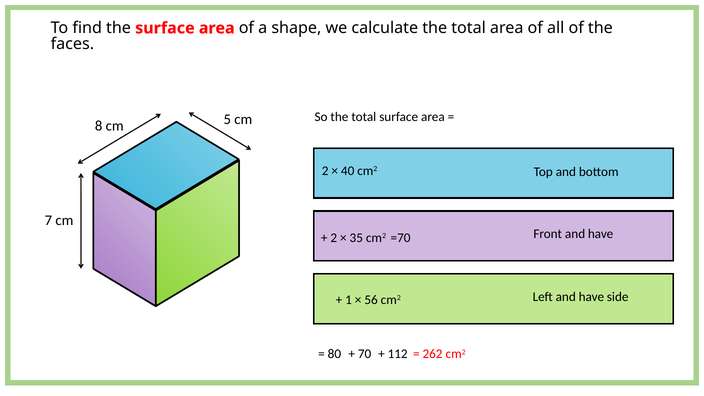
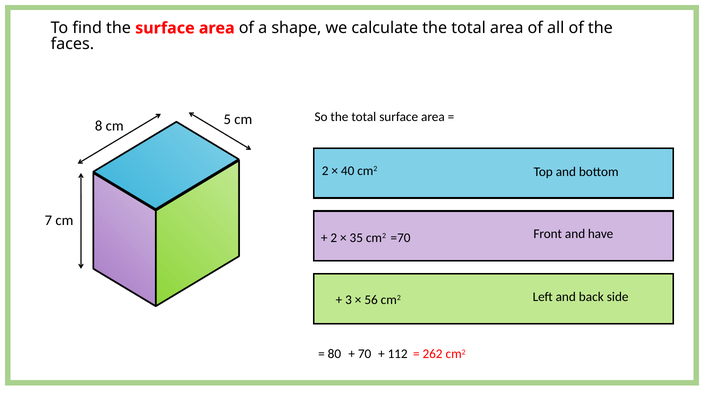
1: 1 -> 3
Left and have: have -> back
